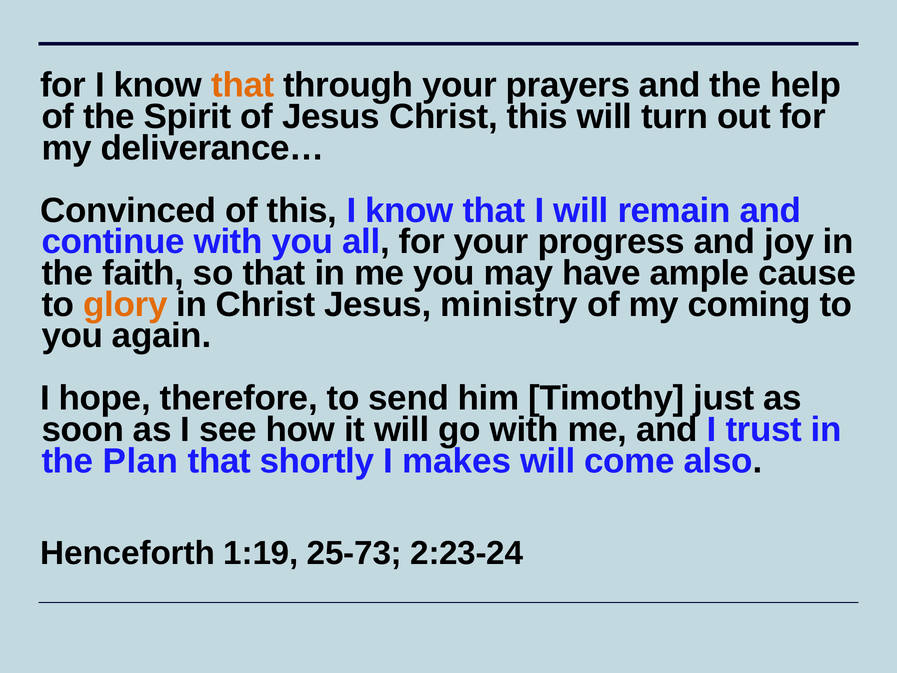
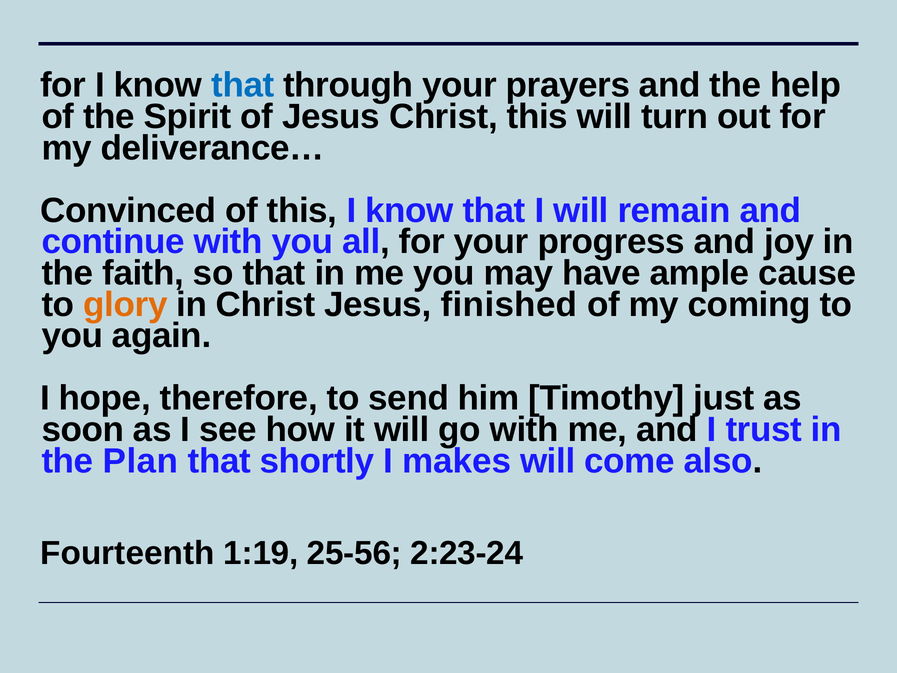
that at (243, 85) colour: orange -> blue
ministry: ministry -> finished
Henceforth: Henceforth -> Fourteenth
25-73: 25-73 -> 25-56
